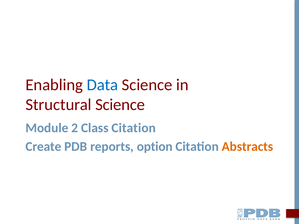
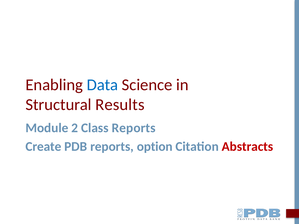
Structural Science: Science -> Results
Class Citation: Citation -> Reports
Abstracts colour: orange -> red
